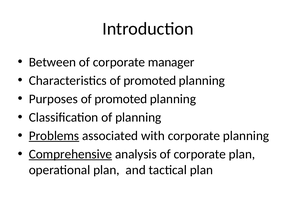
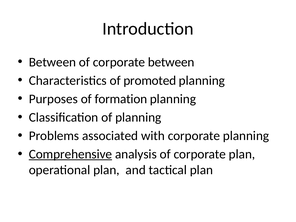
corporate manager: manager -> between
Purposes of promoted: promoted -> formation
Problems underline: present -> none
